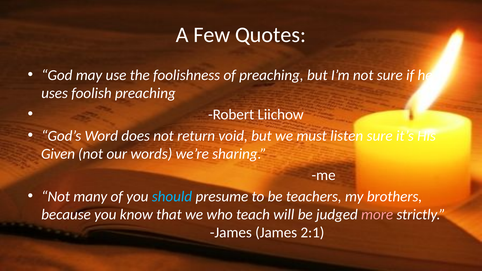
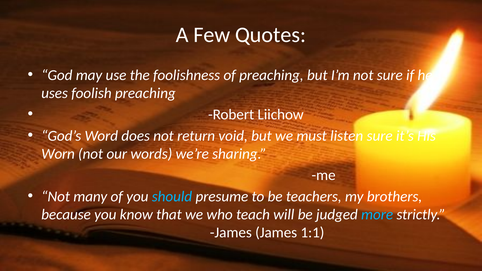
Given: Given -> Worn
more colour: pink -> light blue
2:1: 2:1 -> 1:1
